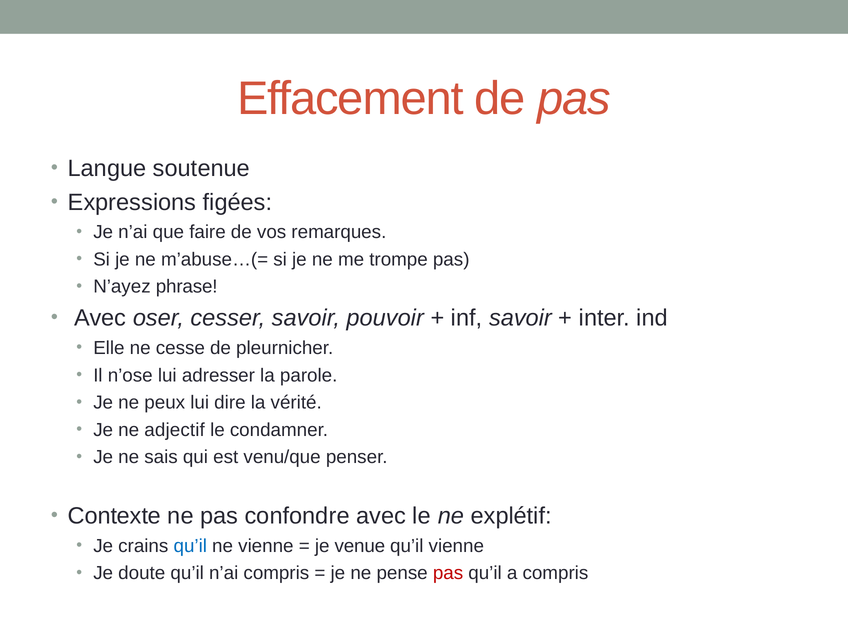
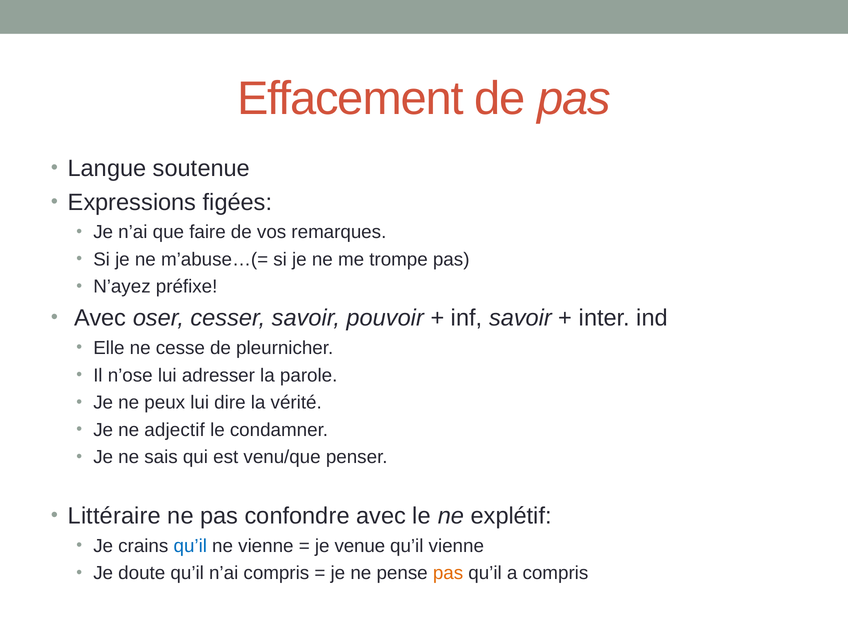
phrase: phrase -> préfixe
Contexte: Contexte -> Littéraire
pas at (448, 573) colour: red -> orange
